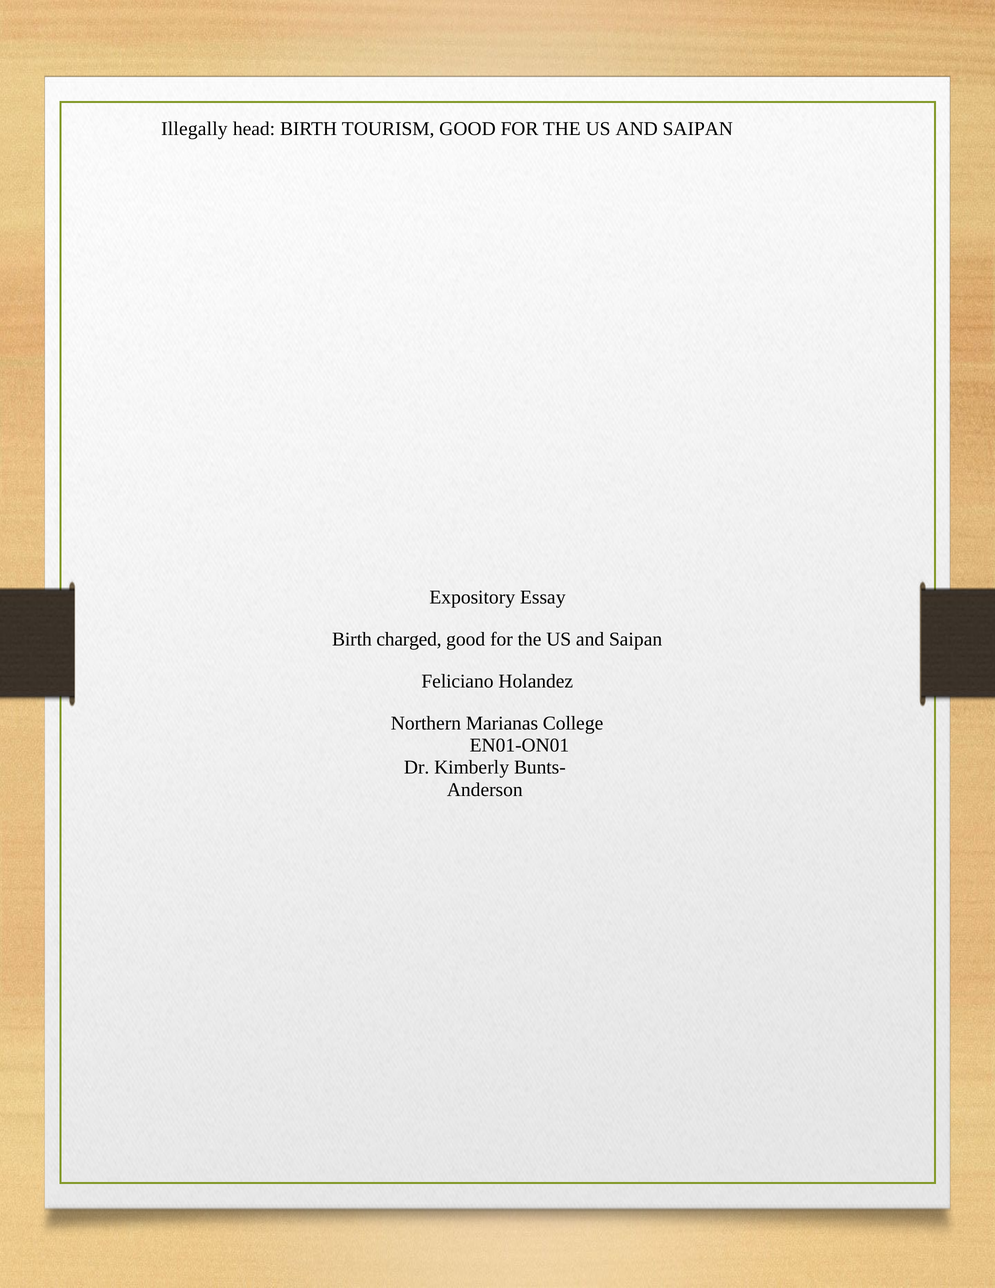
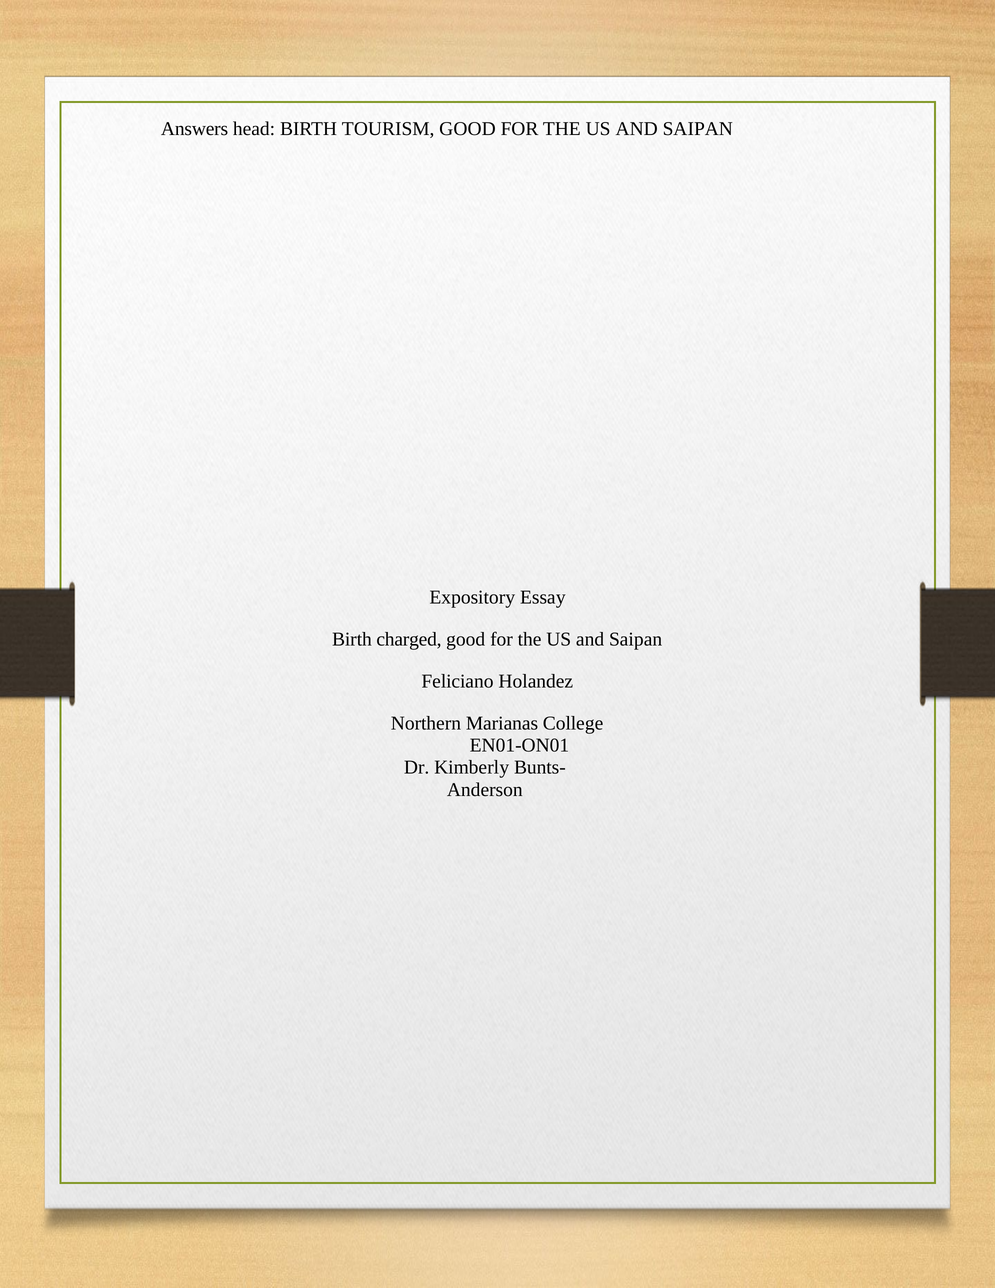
Illegally: Illegally -> Answers
